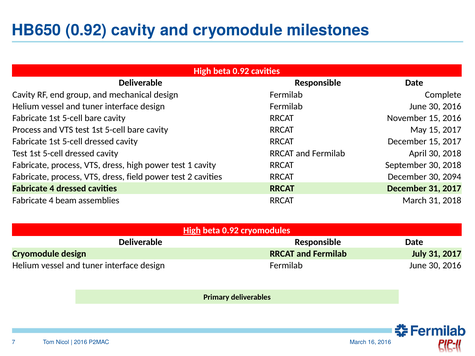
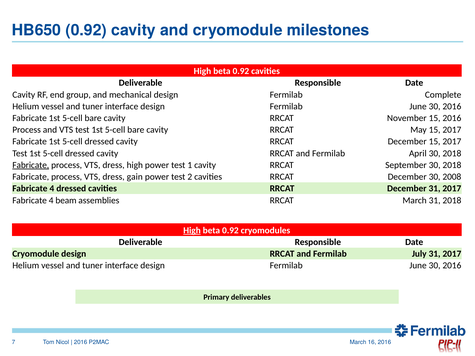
Fabricate at (31, 165) underline: none -> present
field: field -> gain
2094: 2094 -> 2008
